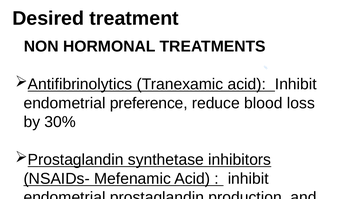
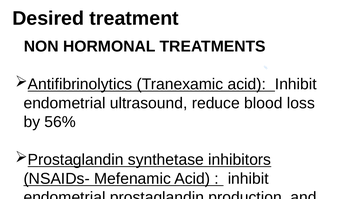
preference: preference -> ultrasound
30%: 30% -> 56%
